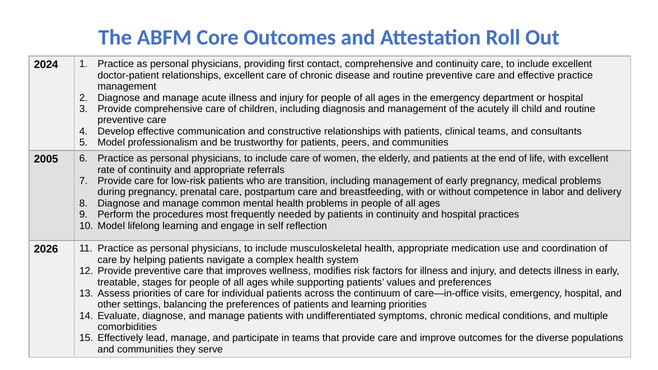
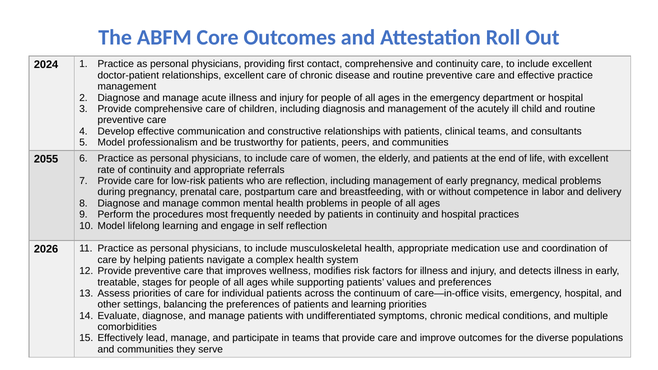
2005: 2005 -> 2055
are transition: transition -> reflection
